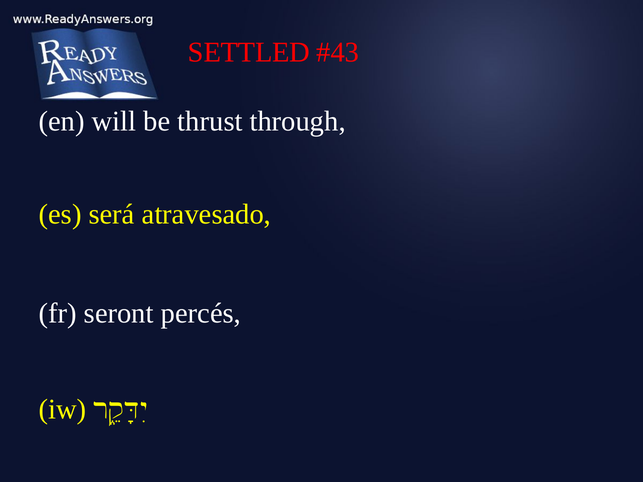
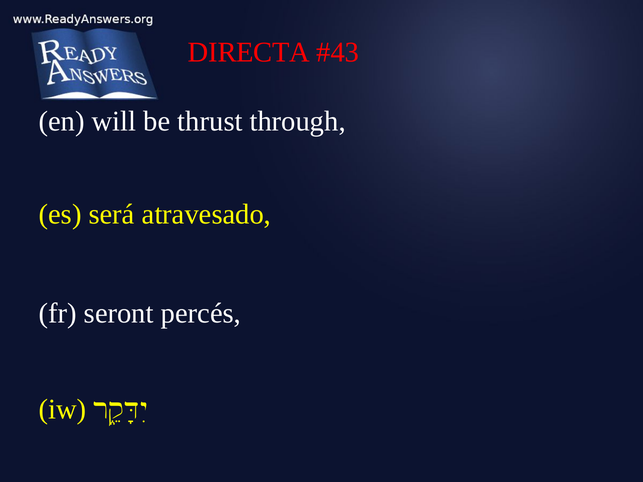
SETTLED: SETTLED -> DIRECTA
